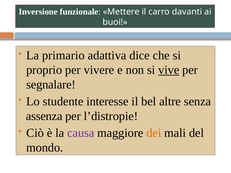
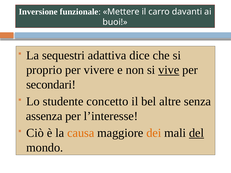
primario: primario -> sequestri
segnalare: segnalare -> secondari
interesse: interesse -> concetto
l’distropie: l’distropie -> l’interesse
causa colour: purple -> orange
del underline: none -> present
